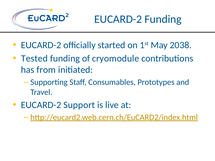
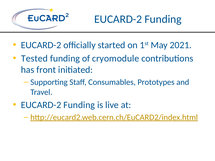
2038: 2038 -> 2021
from: from -> front
Support at (79, 105): Support -> Funding
